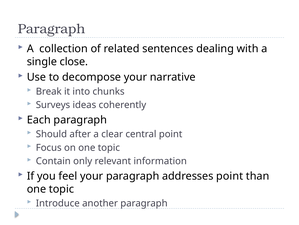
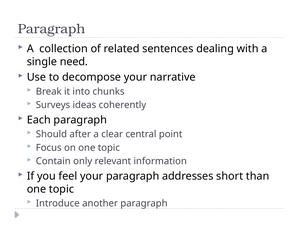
close: close -> need
addresses point: point -> short
